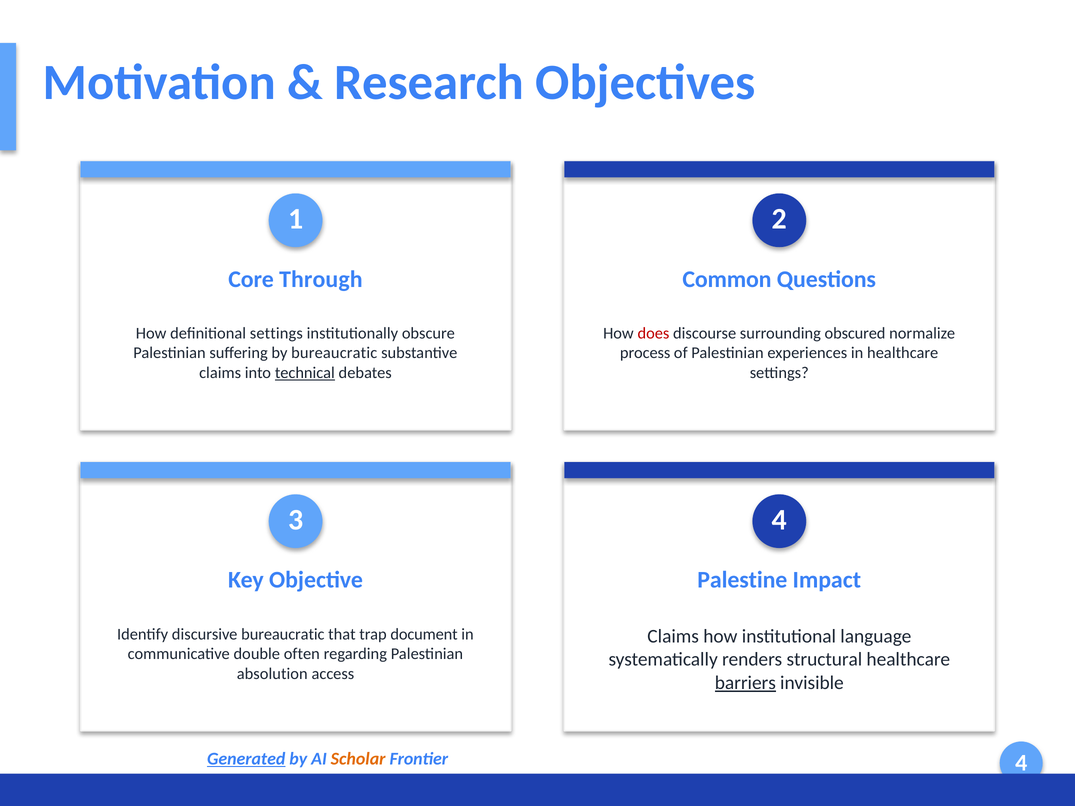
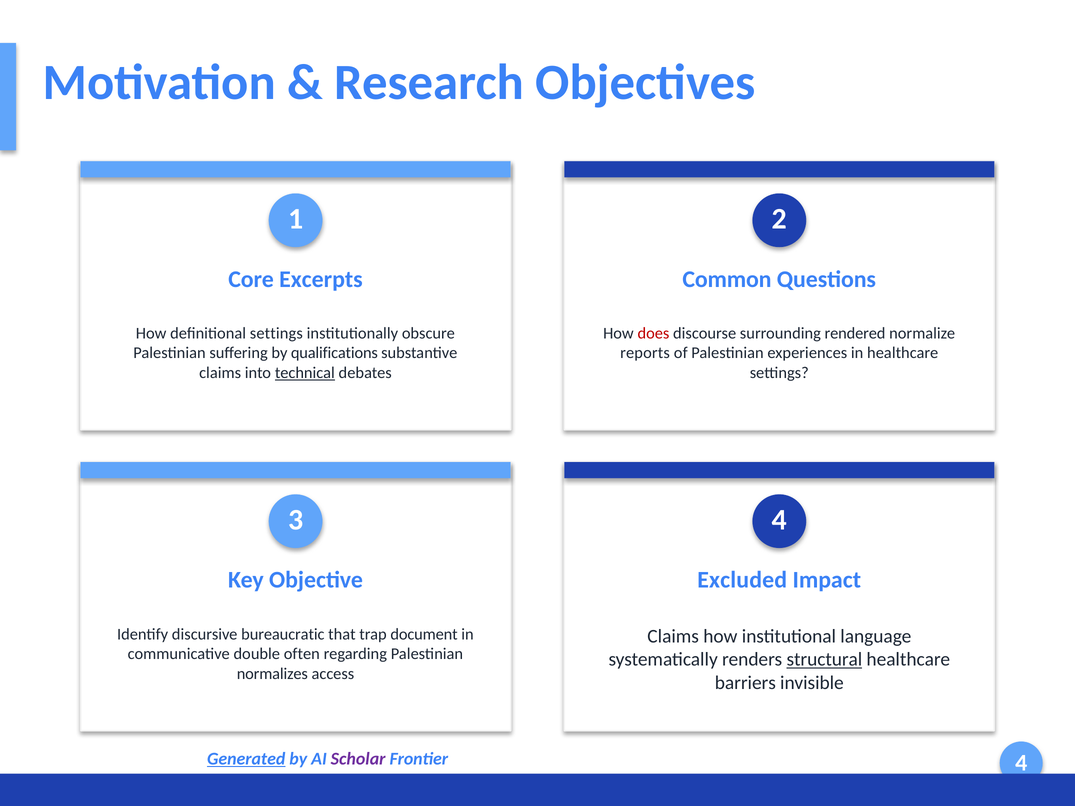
Through: Through -> Excerpts
obscured: obscured -> rendered
by bureaucratic: bureaucratic -> qualifications
process: process -> reports
Palestine: Palestine -> Excluded
structural underline: none -> present
absolution: absolution -> normalizes
barriers underline: present -> none
Scholar colour: orange -> purple
